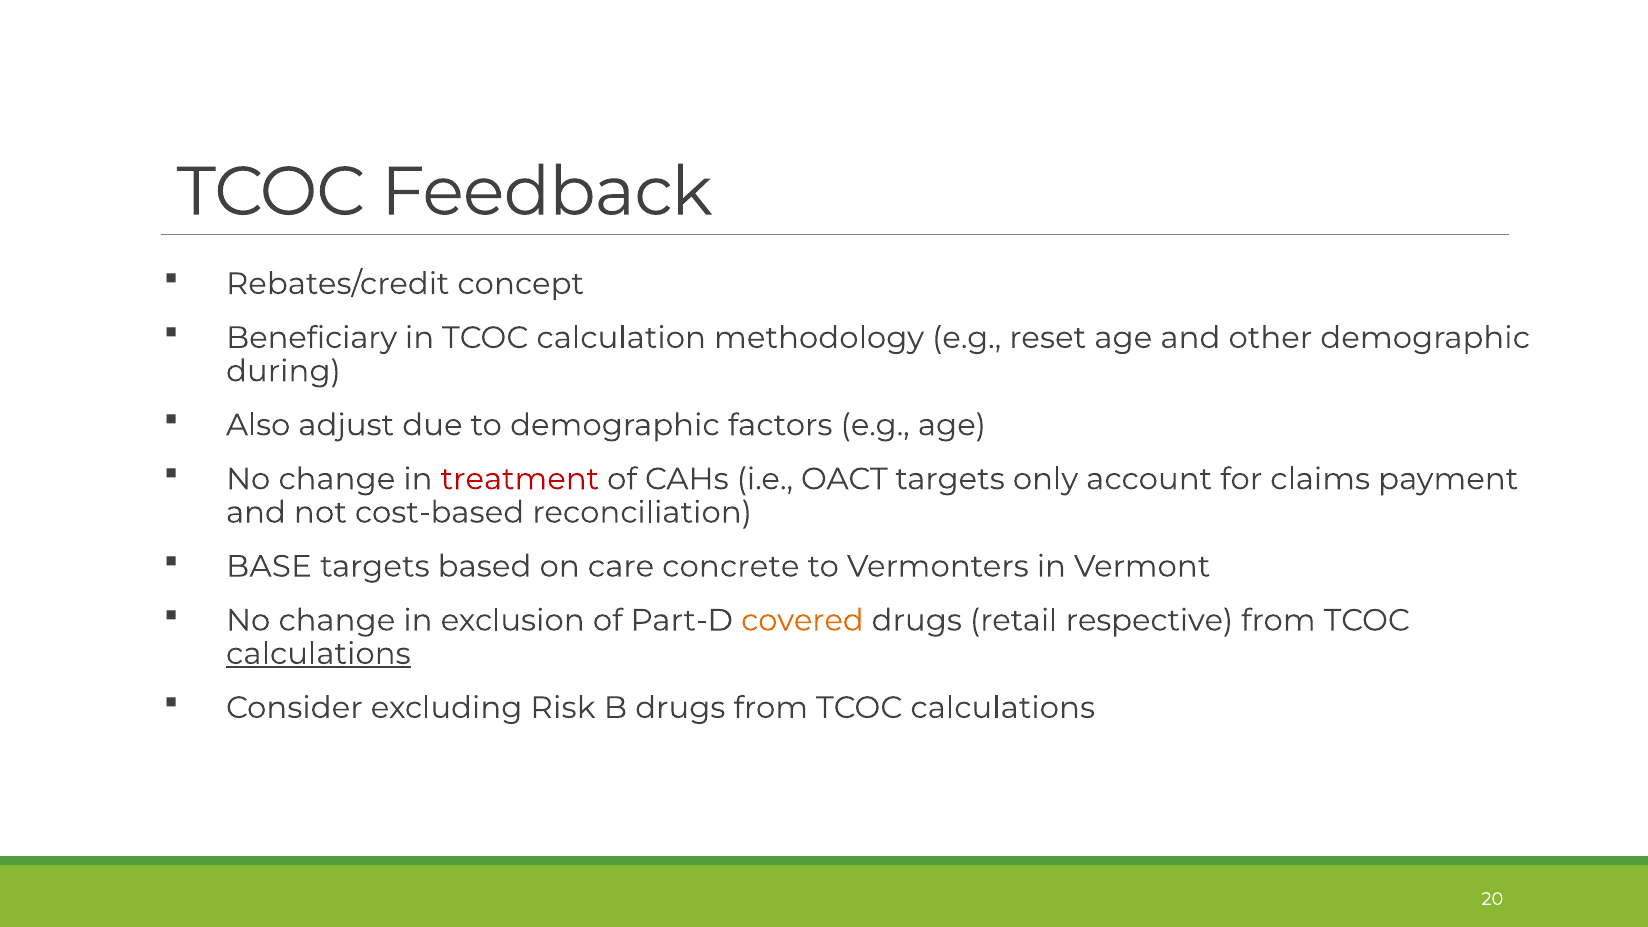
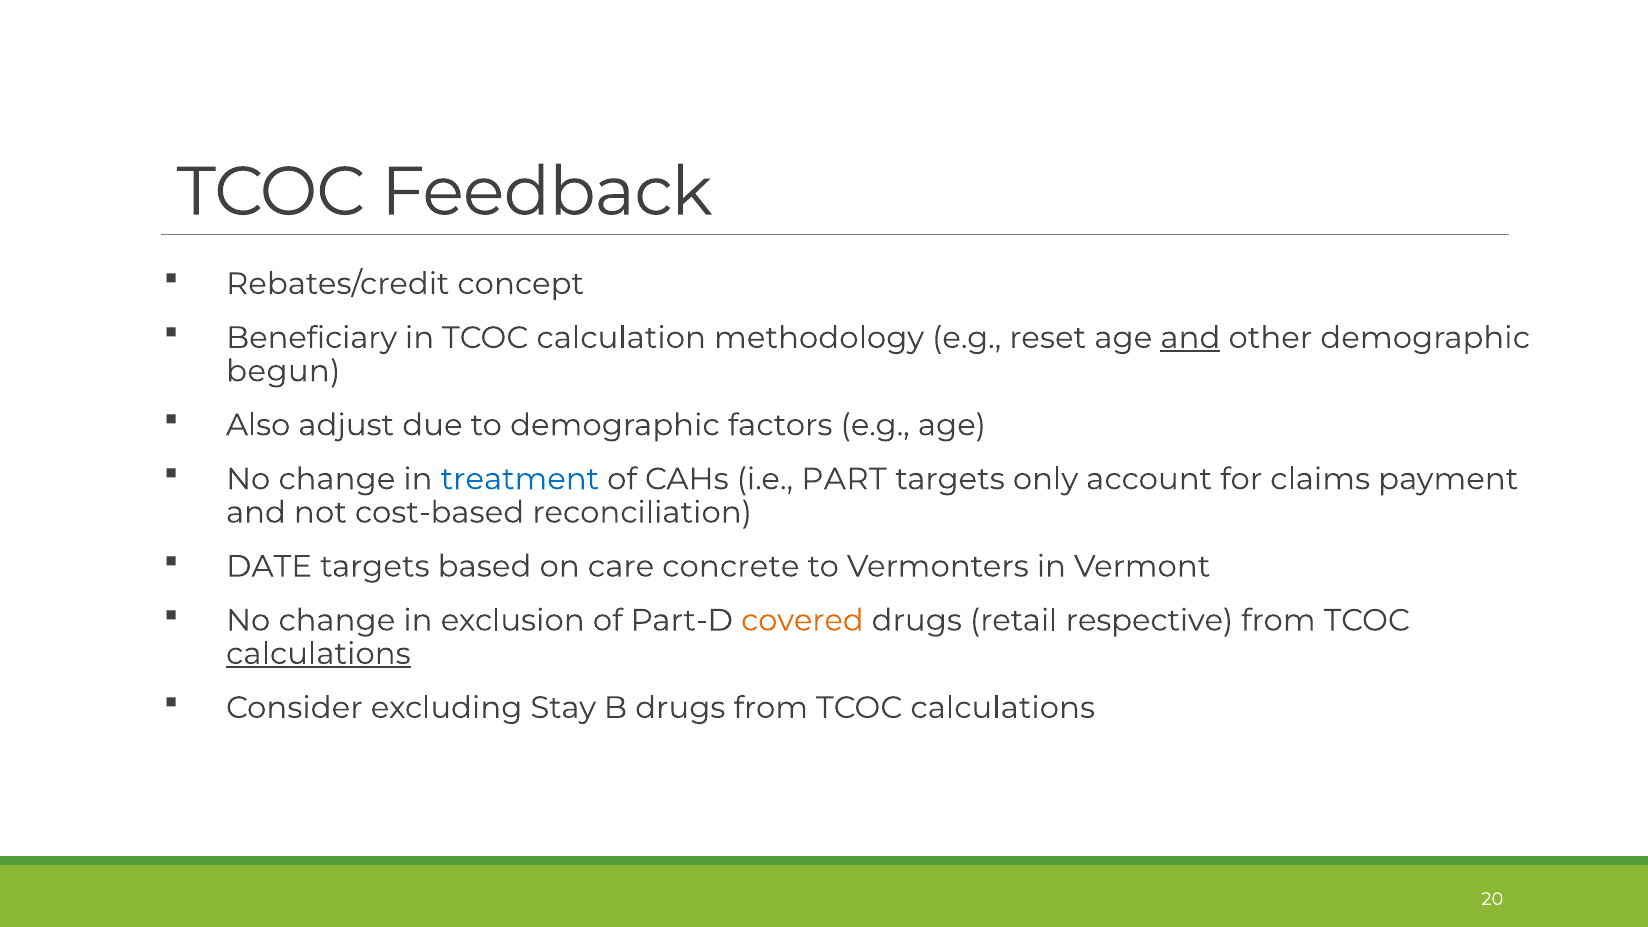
and at (1190, 338) underline: none -> present
during: during -> begun
treatment colour: red -> blue
OACT: OACT -> PART
BASE: BASE -> DATE
Risk: Risk -> Stay
